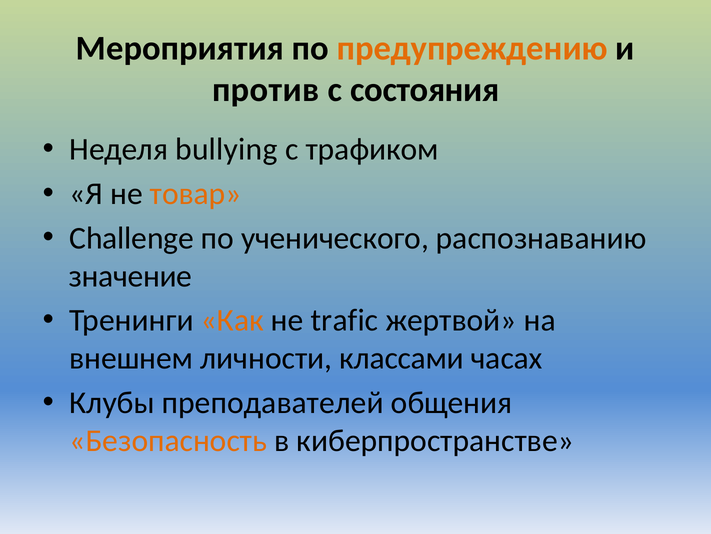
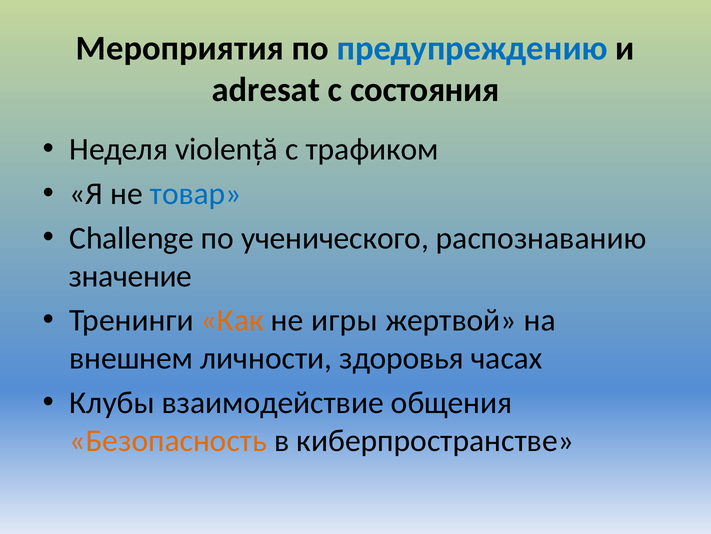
предупреждению colour: orange -> blue
против: против -> adresat
bullying: bullying -> violență
товар colour: orange -> blue
trafic: trafic -> игры
классами: классами -> здоровья
преподавателей: преподавателей -> взаимодействие
